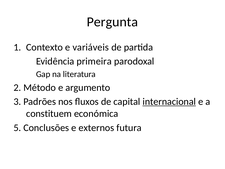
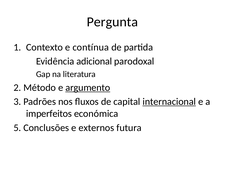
variáveis: variáveis -> contínua
primeira: primeira -> adicional
argumento underline: none -> present
constituem: constituem -> imperfeitos
